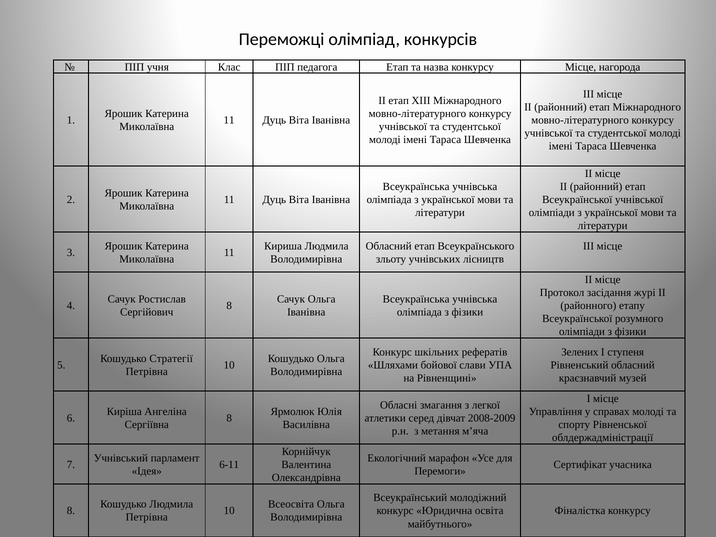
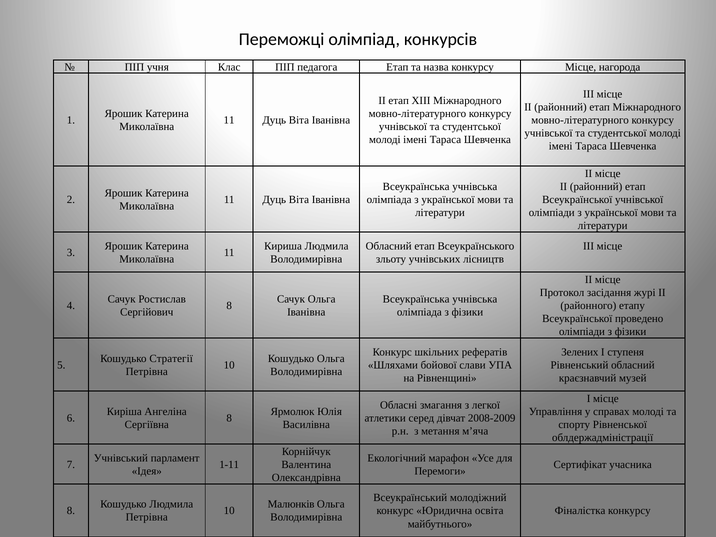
розумного: розумного -> проведено
6-11: 6-11 -> 1-11
Всеосвіта: Всеосвіта -> Малюнків
